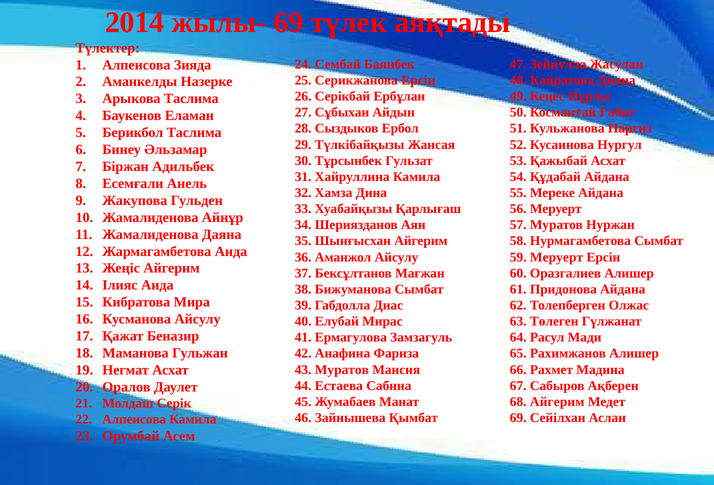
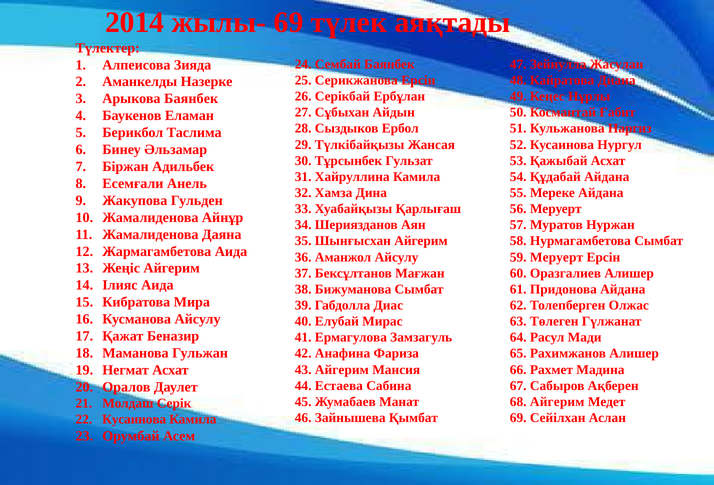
Арыкова Таслима: Таслима -> Баянбек
43 Муратов: Муратов -> Айгерим
Алпеисова at (134, 419): Алпеисова -> Кусаинова
